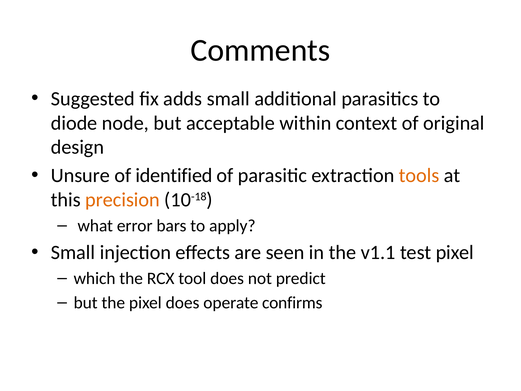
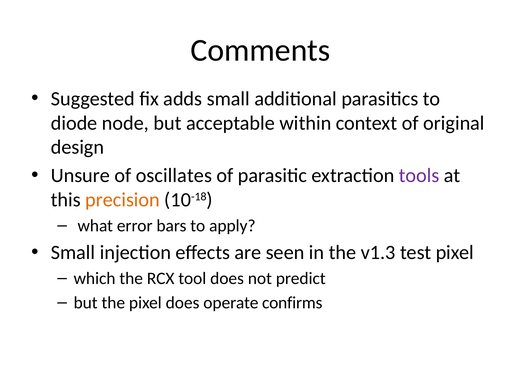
identified: identified -> oscillates
tools colour: orange -> purple
v1.1: v1.1 -> v1.3
